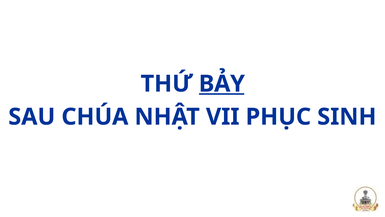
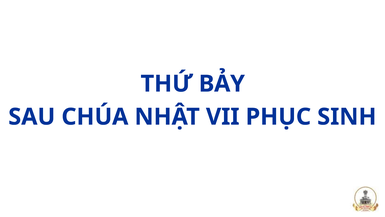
BẢY underline: present -> none
